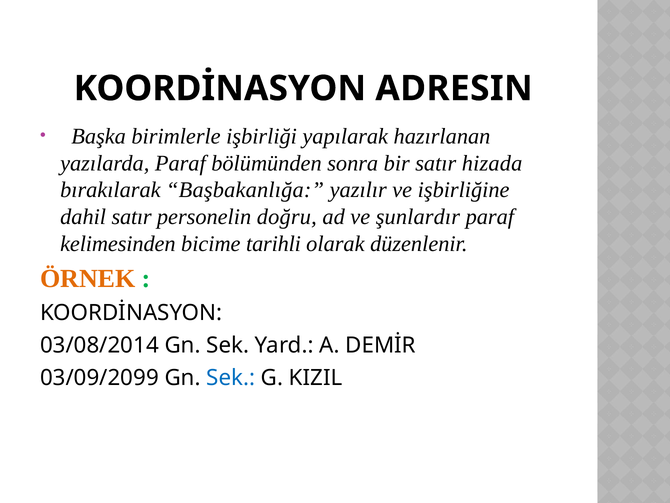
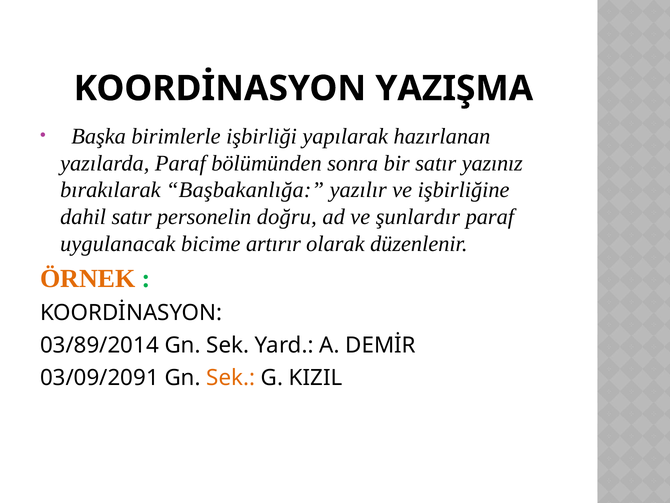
ADRESIN: ADRESIN -> YAZIŞMA
hizada: hizada -> yazınız
kelimesinden: kelimesinden -> uygulanacak
tarihli: tarihli -> artırır
03/08/2014: 03/08/2014 -> 03/89/2014
03/09/2099: 03/09/2099 -> 03/09/2091
Sek at (231, 377) colour: blue -> orange
